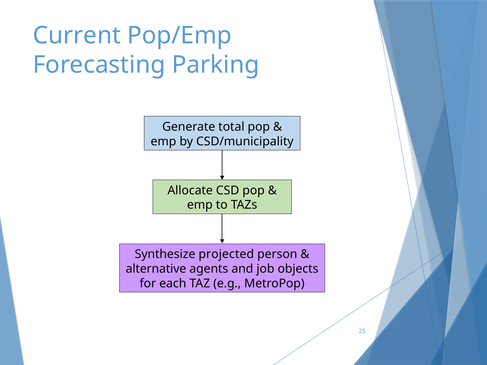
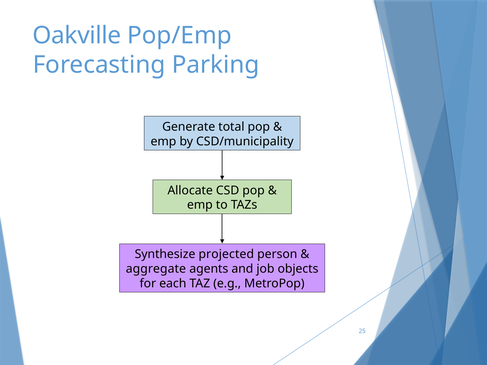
Current: Current -> Oakville
alternative: alternative -> aggregate
